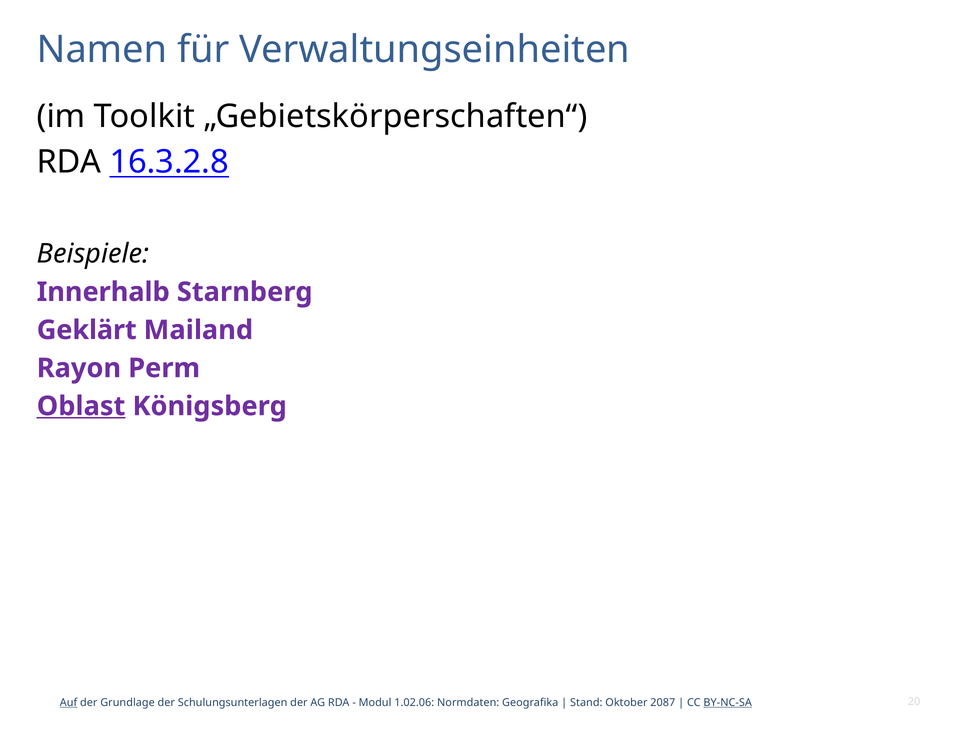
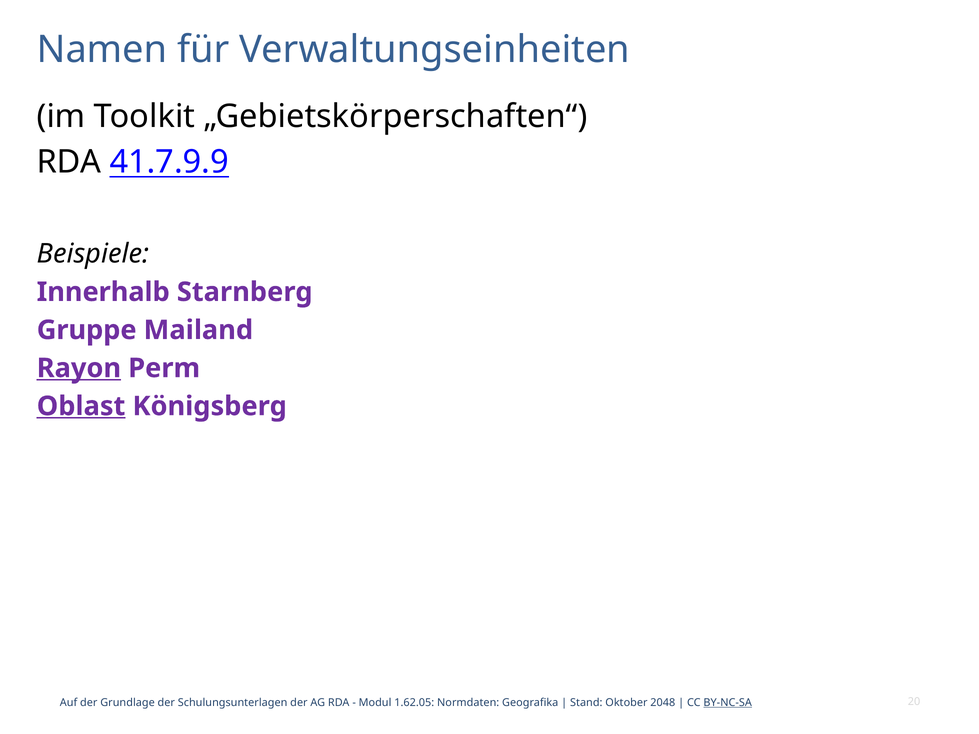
16.3.2.8: 16.3.2.8 -> 41.7.9.9
Geklärt: Geklärt -> Gruppe
Rayon underline: none -> present
Auf underline: present -> none
1.02.06: 1.02.06 -> 1.62.05
2087: 2087 -> 2048
